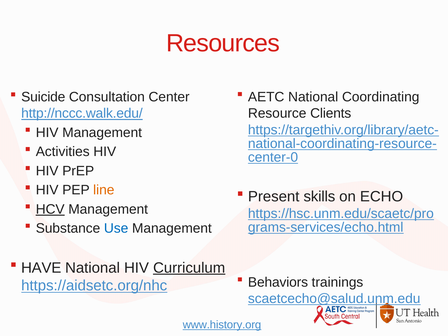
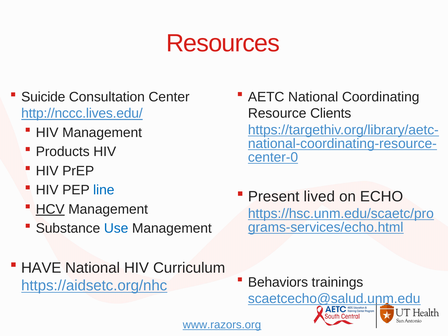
http://nccc.walk.edu/: http://nccc.walk.edu/ -> http://nccc.lives.edu/
Activities: Activities -> Products
line colour: orange -> blue
skills: skills -> lived
Curriculum underline: present -> none
www.history.org: www.history.org -> www.razors.org
